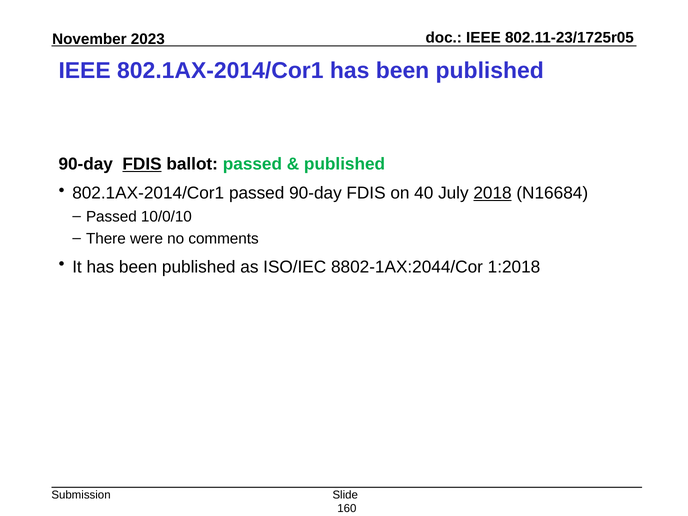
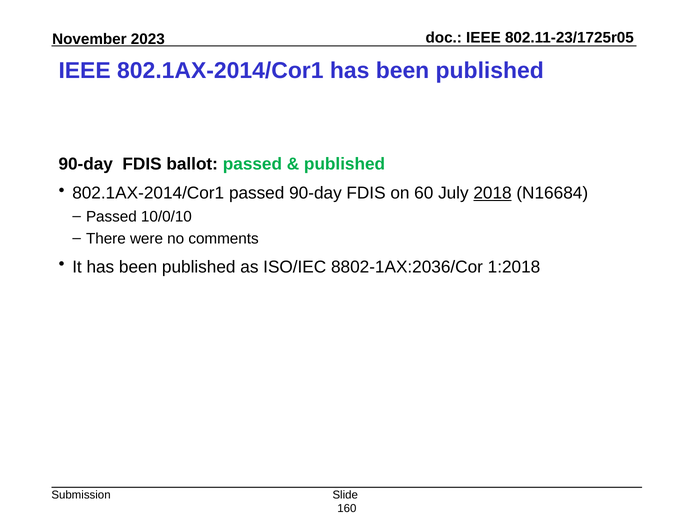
FDIS at (142, 164) underline: present -> none
40: 40 -> 60
8802-1AX:2044/Cor: 8802-1AX:2044/Cor -> 8802-1AX:2036/Cor
